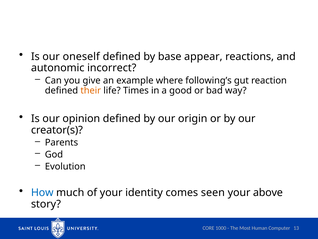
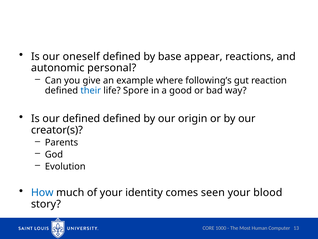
incorrect: incorrect -> personal
their colour: orange -> blue
Times: Times -> Spore
our opinion: opinion -> defined
above: above -> blood
